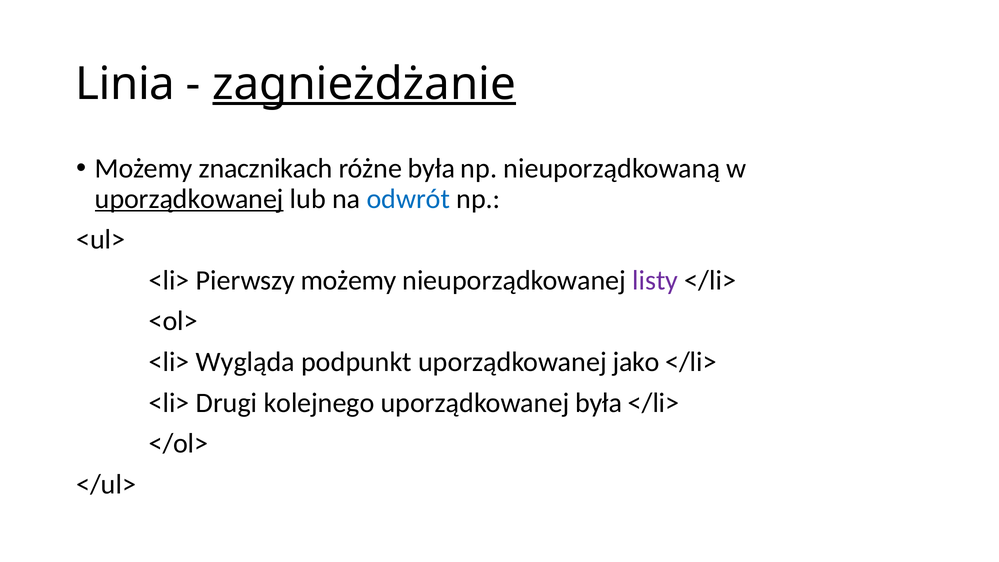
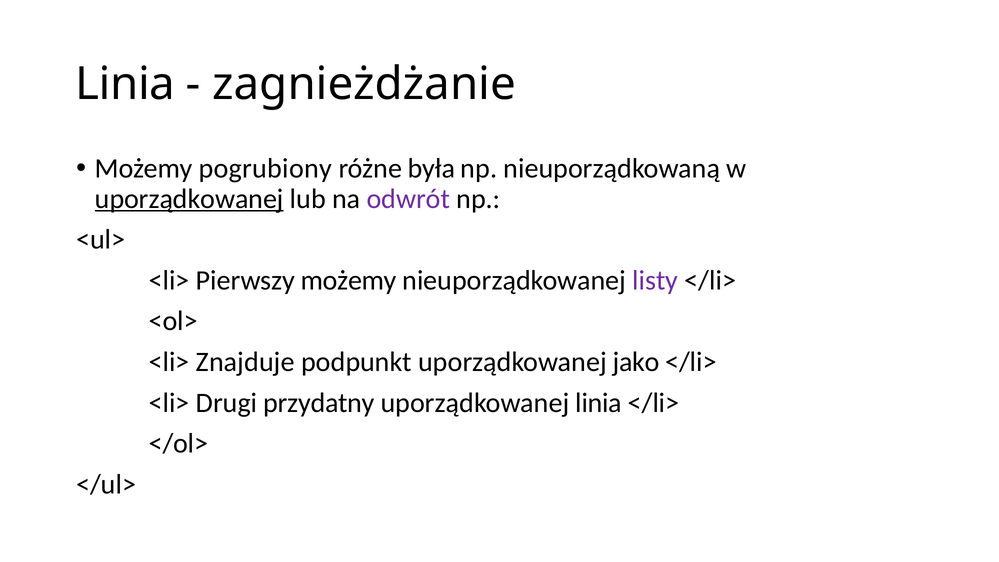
zagnieżdżanie underline: present -> none
znacznikach: znacznikach -> pogrubiony
odwrót colour: blue -> purple
Wygląda: Wygląda -> Znajduje
kolejnego: kolejnego -> przydatny
uporządkowanej była: była -> linia
